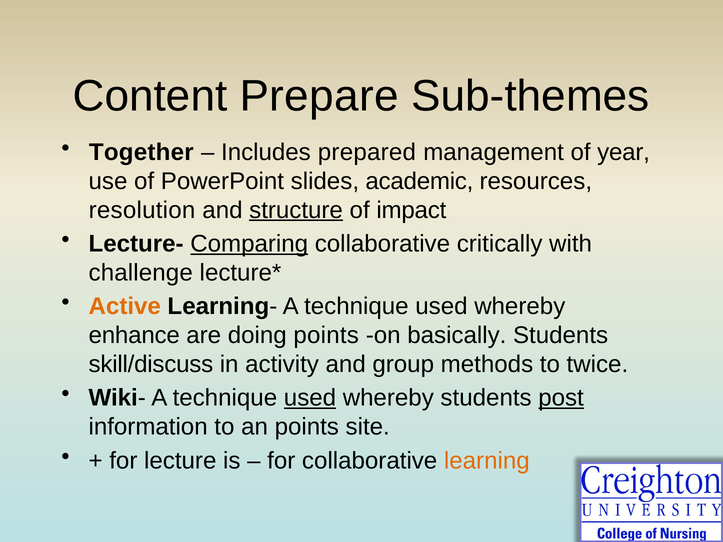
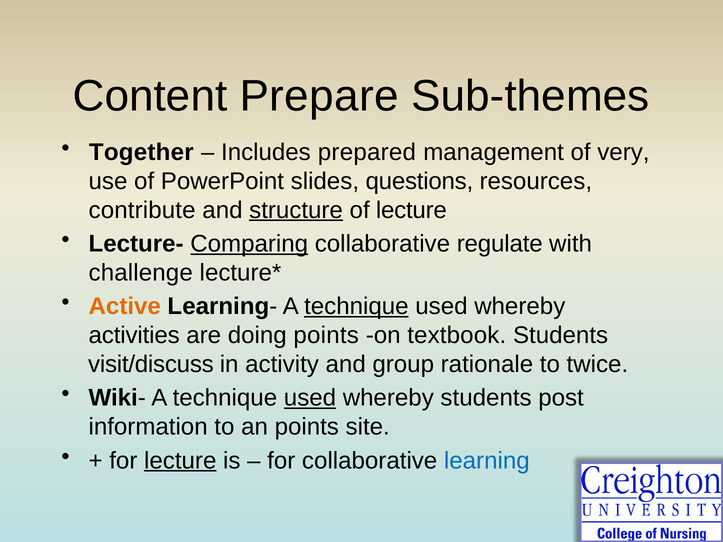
year: year -> very
academic: academic -> questions
resolution: resolution -> contribute
of impact: impact -> lecture
critically: critically -> regulate
technique at (356, 307) underline: none -> present
enhance: enhance -> activities
basically: basically -> textbook
skill/discuss: skill/discuss -> visit/discuss
methods: methods -> rationale
post underline: present -> none
lecture at (180, 461) underline: none -> present
learning colour: orange -> blue
